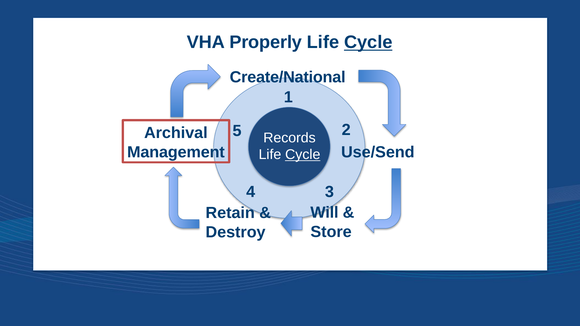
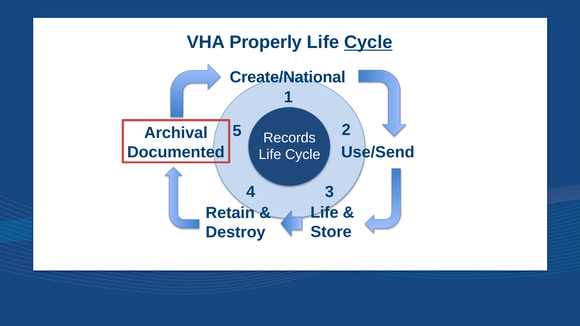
Management: Management -> Documented
Cycle at (303, 155) underline: present -> none
Will at (324, 213): Will -> Life
